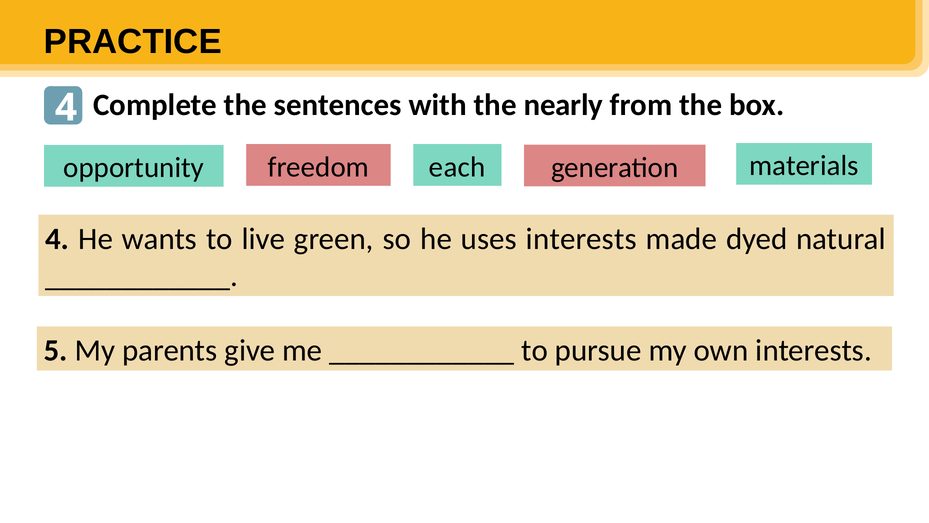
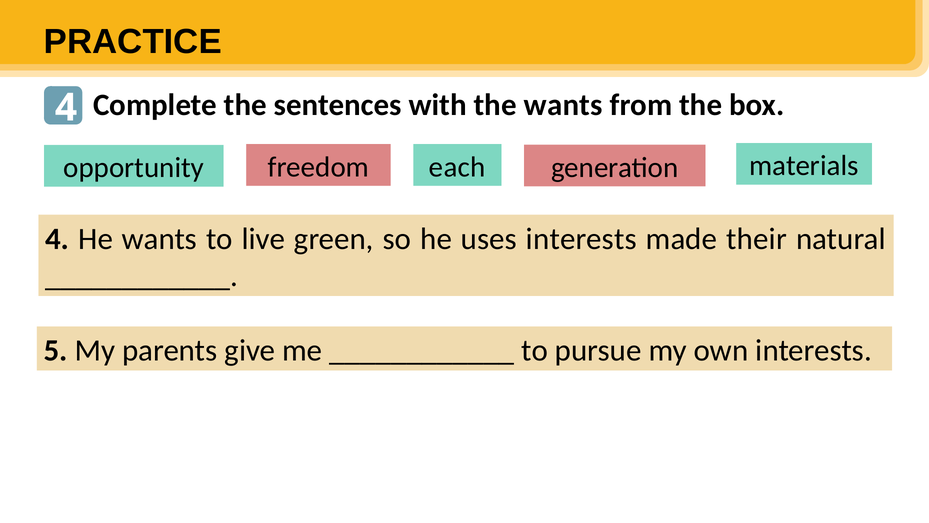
the nearly: nearly -> wants
dyed: dyed -> their
